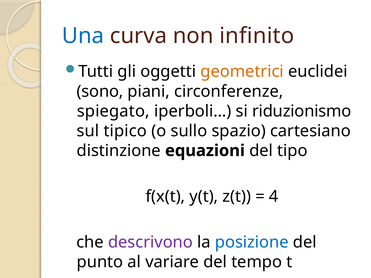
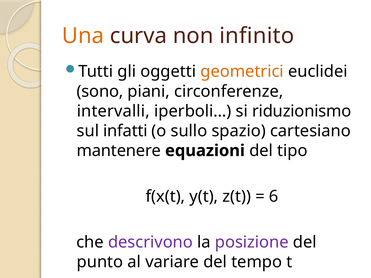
Una colour: blue -> orange
spiegato: spiegato -> intervalli
tipico: tipico -> infatti
distinzione: distinzione -> mantenere
4: 4 -> 6
posizione colour: blue -> purple
